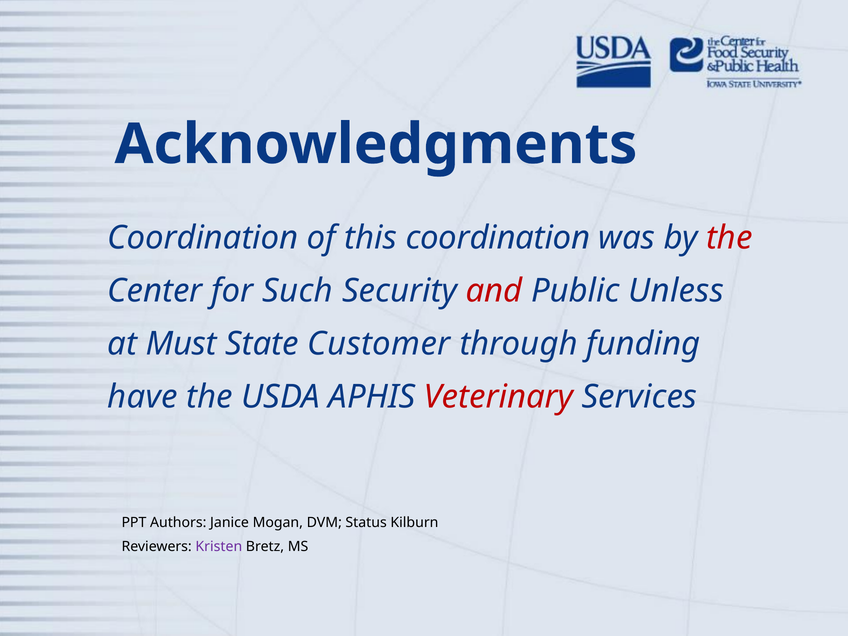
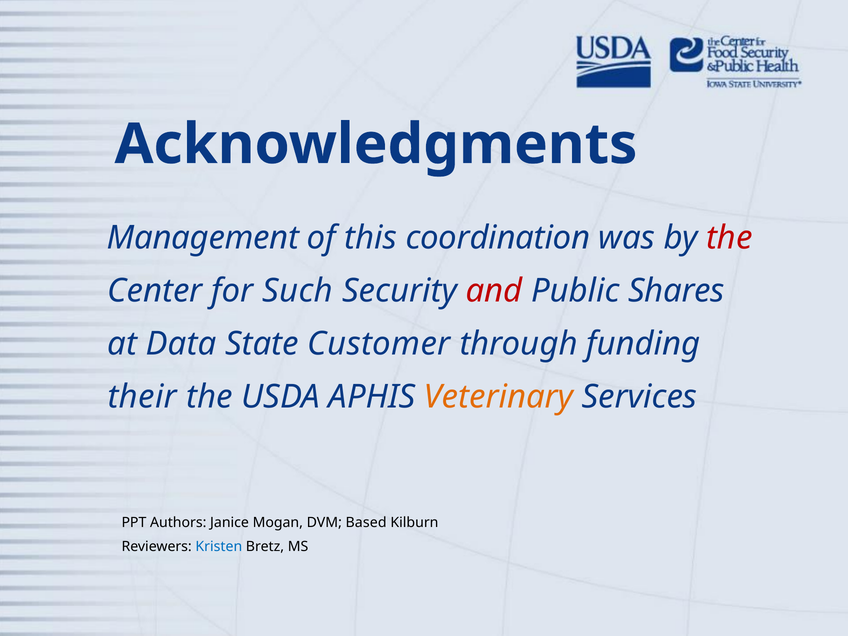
Coordination at (203, 238): Coordination -> Management
Unless: Unless -> Shares
Must: Must -> Data
have: have -> their
Veterinary colour: red -> orange
Status: Status -> Based
Kristen colour: purple -> blue
